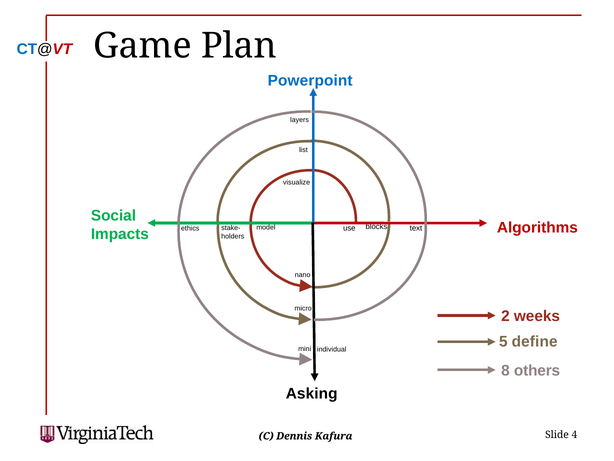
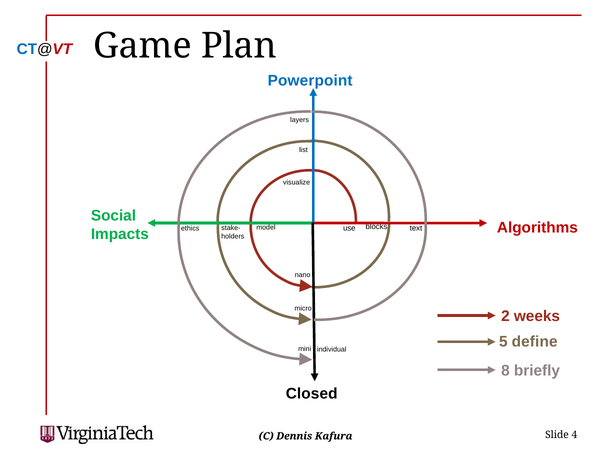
others: others -> briefly
Asking: Asking -> Closed
